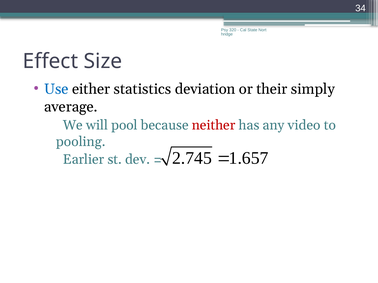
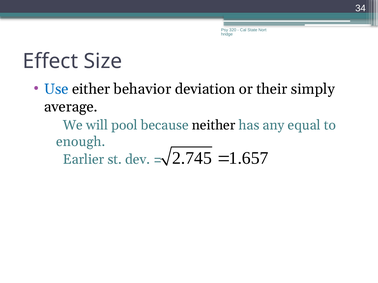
statistics: statistics -> behavior
neither colour: red -> black
video: video -> equal
pooling: pooling -> enough
